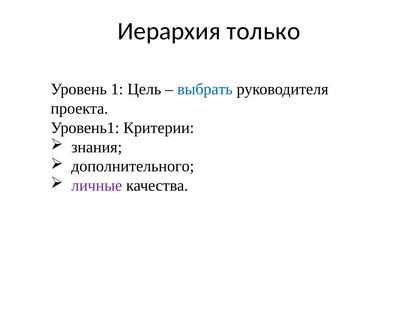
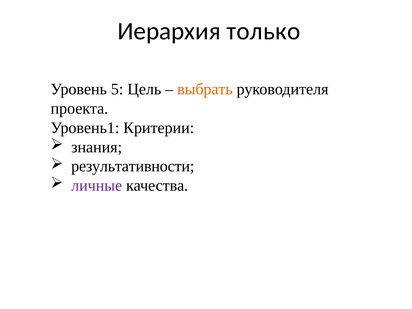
1: 1 -> 5
выбрать colour: blue -> orange
дополнительного: дополнительного -> результативности
